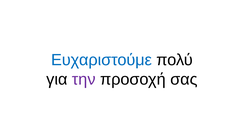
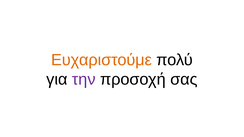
Ευχαριστούμε colour: blue -> orange
